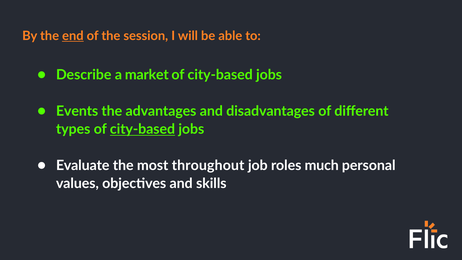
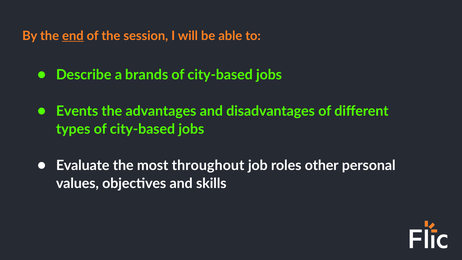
market: market -> brands
city-based at (142, 129) underline: present -> none
much: much -> other
